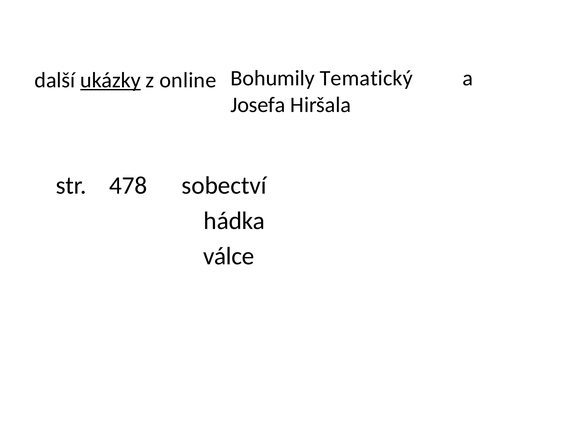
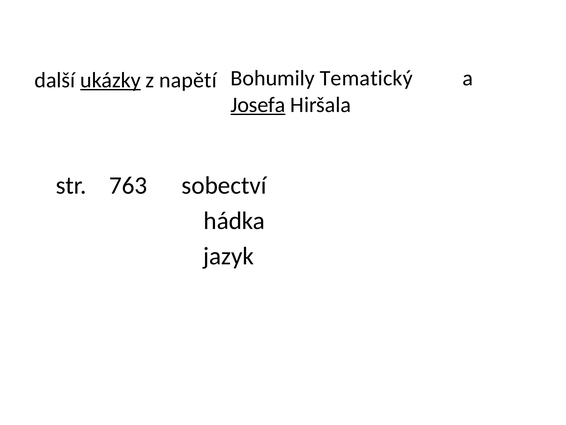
online: online -> napětí
Josefa underline: none -> present
478: 478 -> 763
válce: válce -> jazyk
